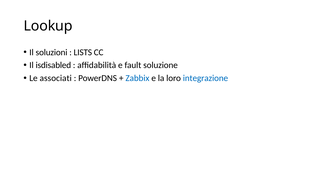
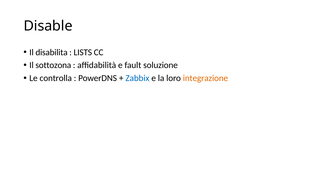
Lookup: Lookup -> Disable
soluzioni: soluzioni -> disabilita
isdisabled: isdisabled -> sottozona
associati: associati -> controlla
integrazione colour: blue -> orange
